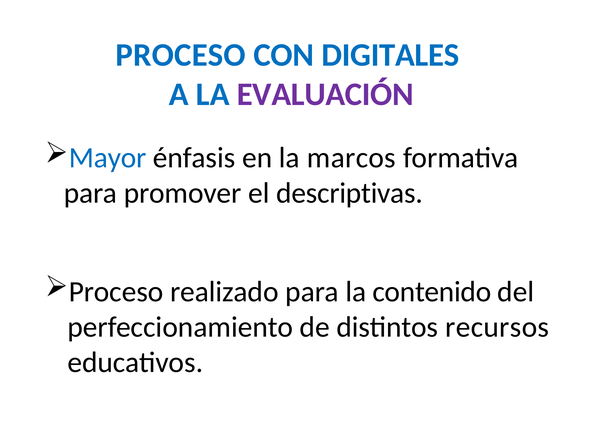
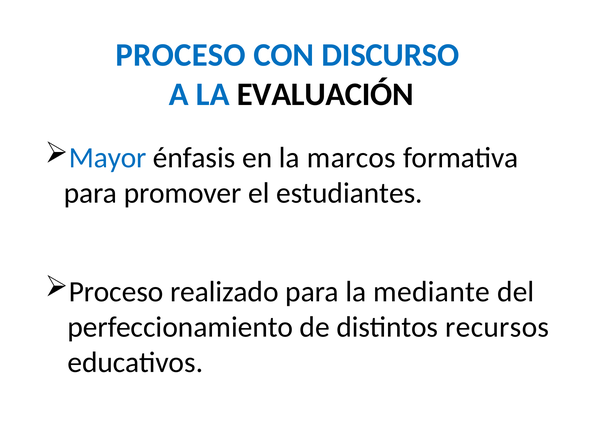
DIGITALES: DIGITALES -> DISCURSO
EVALUACIÓN colour: purple -> black
descriptivas: descriptivas -> estudiantes
contenido: contenido -> mediante
